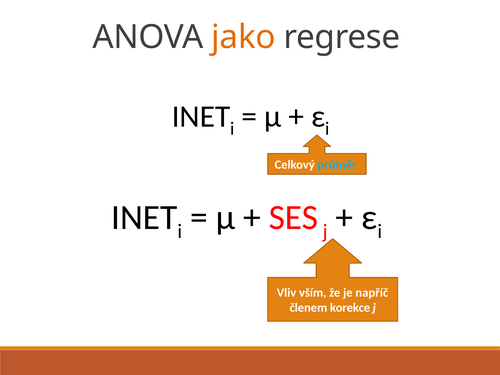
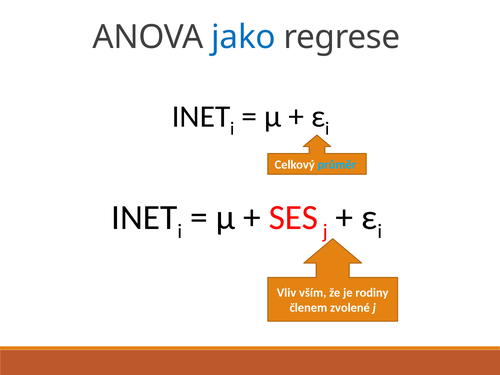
jako colour: orange -> blue
napříč: napříč -> rodiny
korekce: korekce -> zvolené
